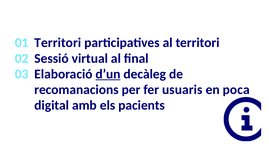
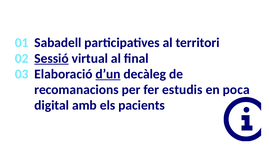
Territori at (58, 43): Territori -> Sabadell
Sessió underline: none -> present
usuaris: usuaris -> estudis
